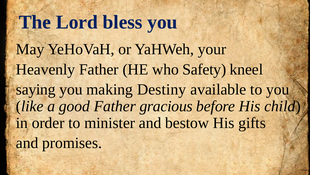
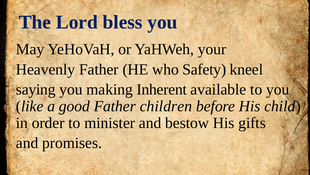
Destiny: Destiny -> Inherent
gracious: gracious -> children
